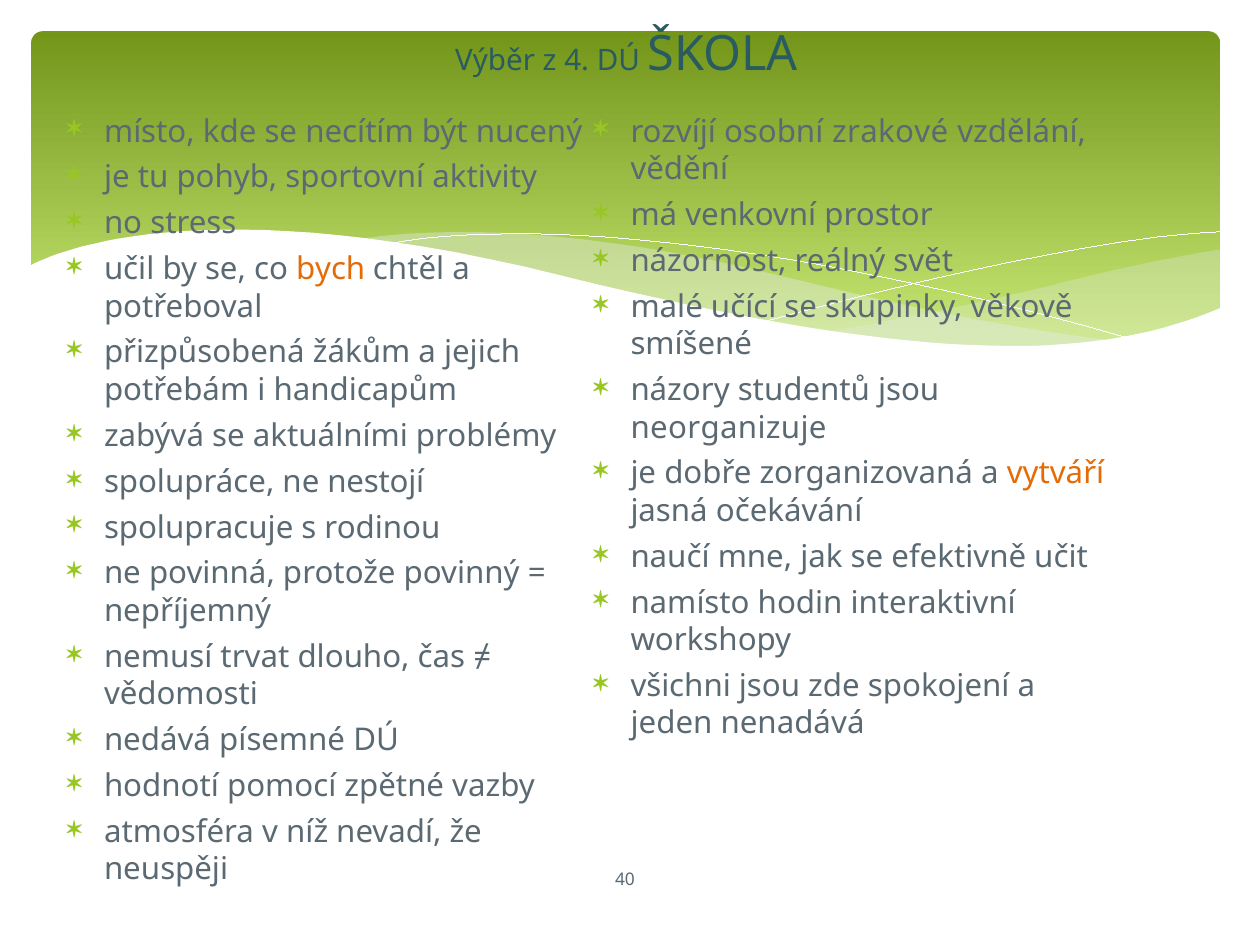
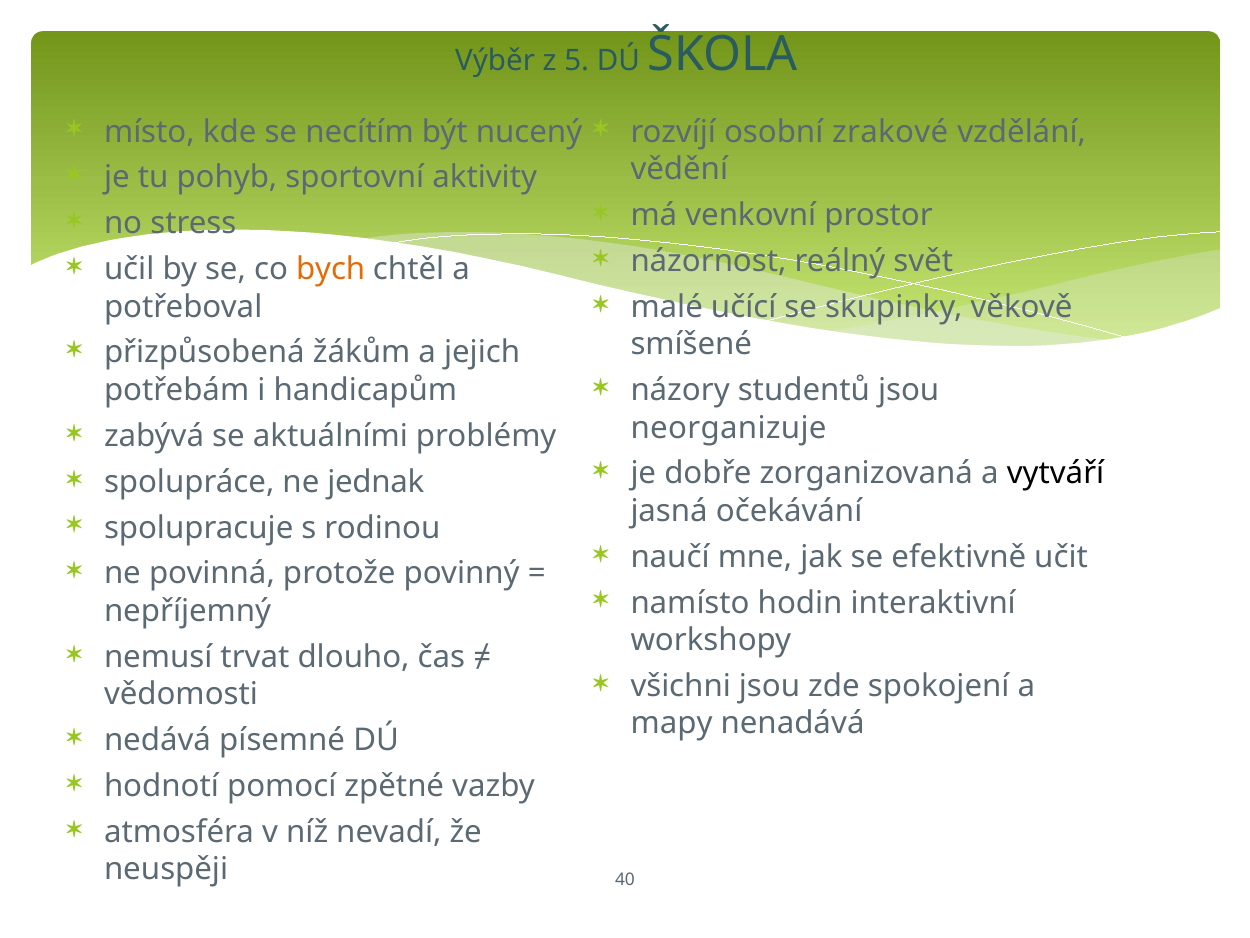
4: 4 -> 5
vytváří colour: orange -> black
nestojí: nestojí -> jednak
jeden: jeden -> mapy
